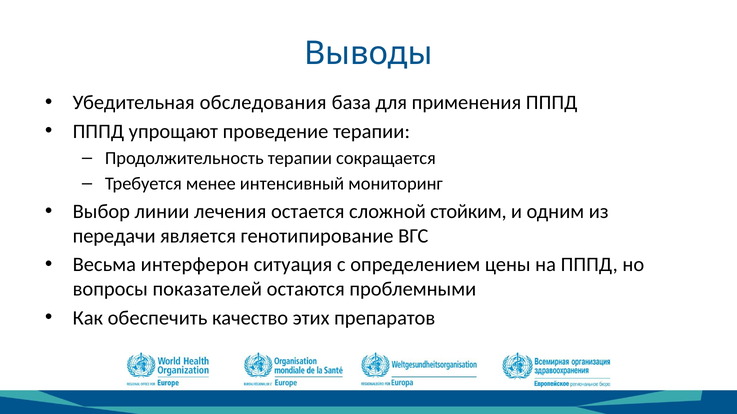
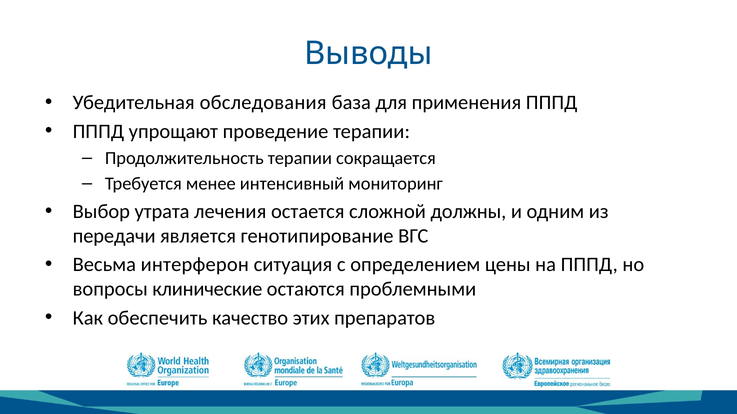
линии: линии -> утрата
стойким: стойким -> должны
показателей: показателей -> клинические
